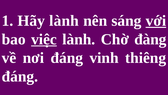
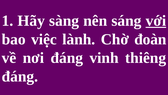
Hãy lành: lành -> sàng
việc underline: present -> none
đàng: đàng -> đoàn
